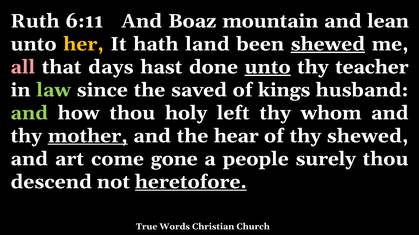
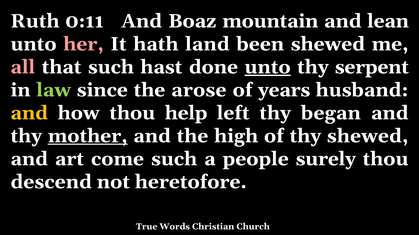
6:11: 6:11 -> 0:11
her colour: yellow -> pink
shewed at (328, 44) underline: present -> none
that days: days -> such
teacher: teacher -> serpent
saved: saved -> arose
kings: kings -> years
and at (29, 113) colour: light green -> yellow
holy: holy -> help
whom: whom -> began
hear: hear -> high
come gone: gone -> such
heretofore underline: present -> none
